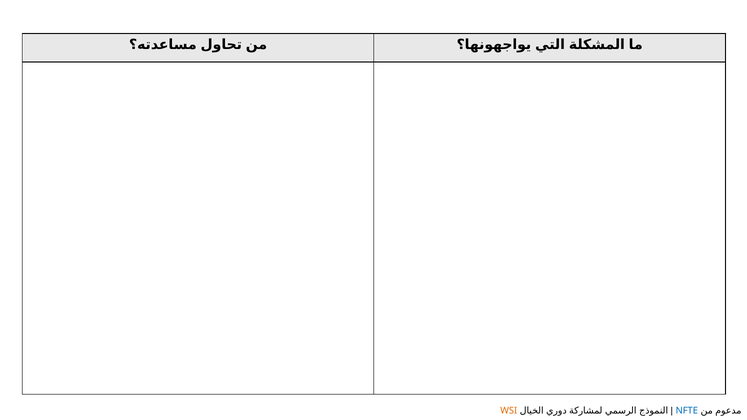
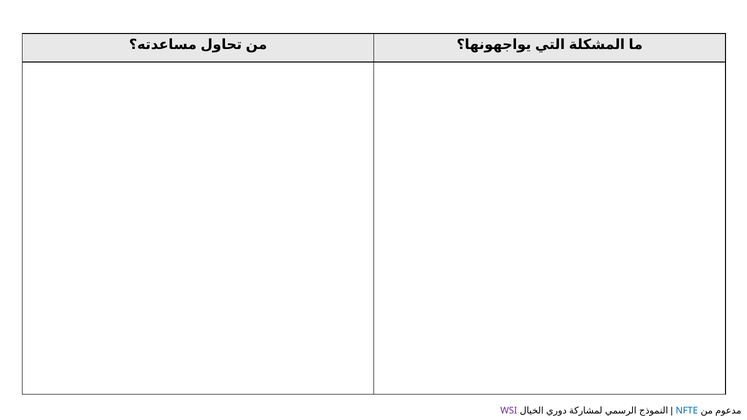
WSI colour: orange -> purple
